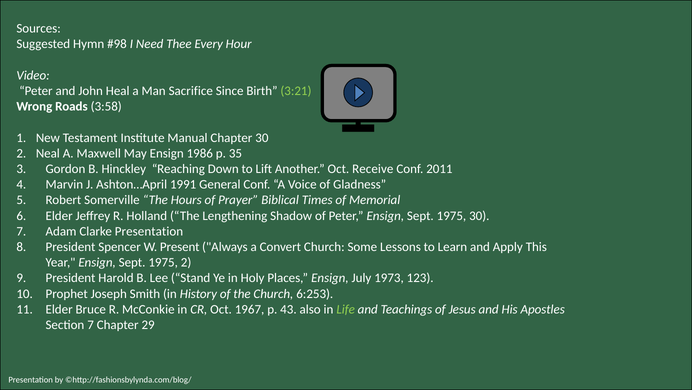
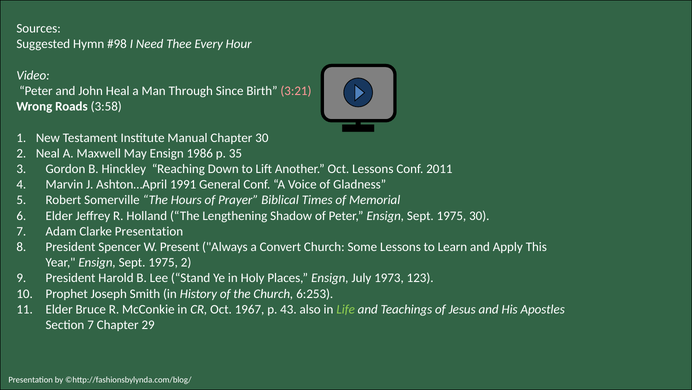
Sacrifice: Sacrifice -> Through
3:21 colour: light green -> pink
Oct Receive: Receive -> Lessons
